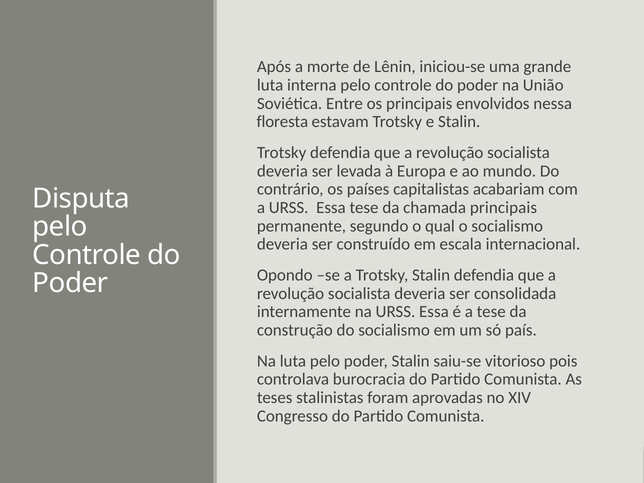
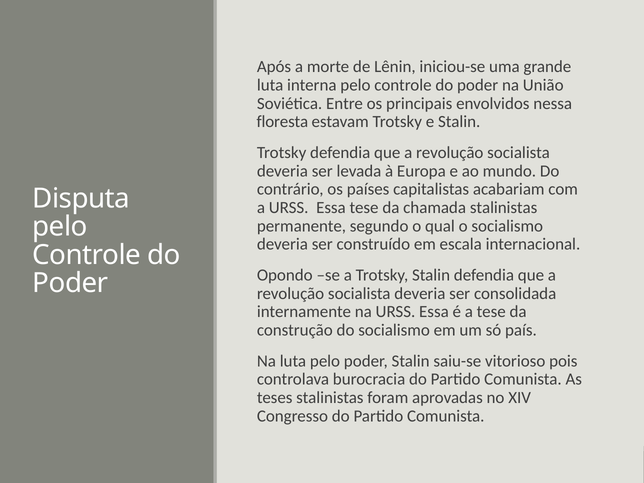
chamada principais: principais -> stalinistas
